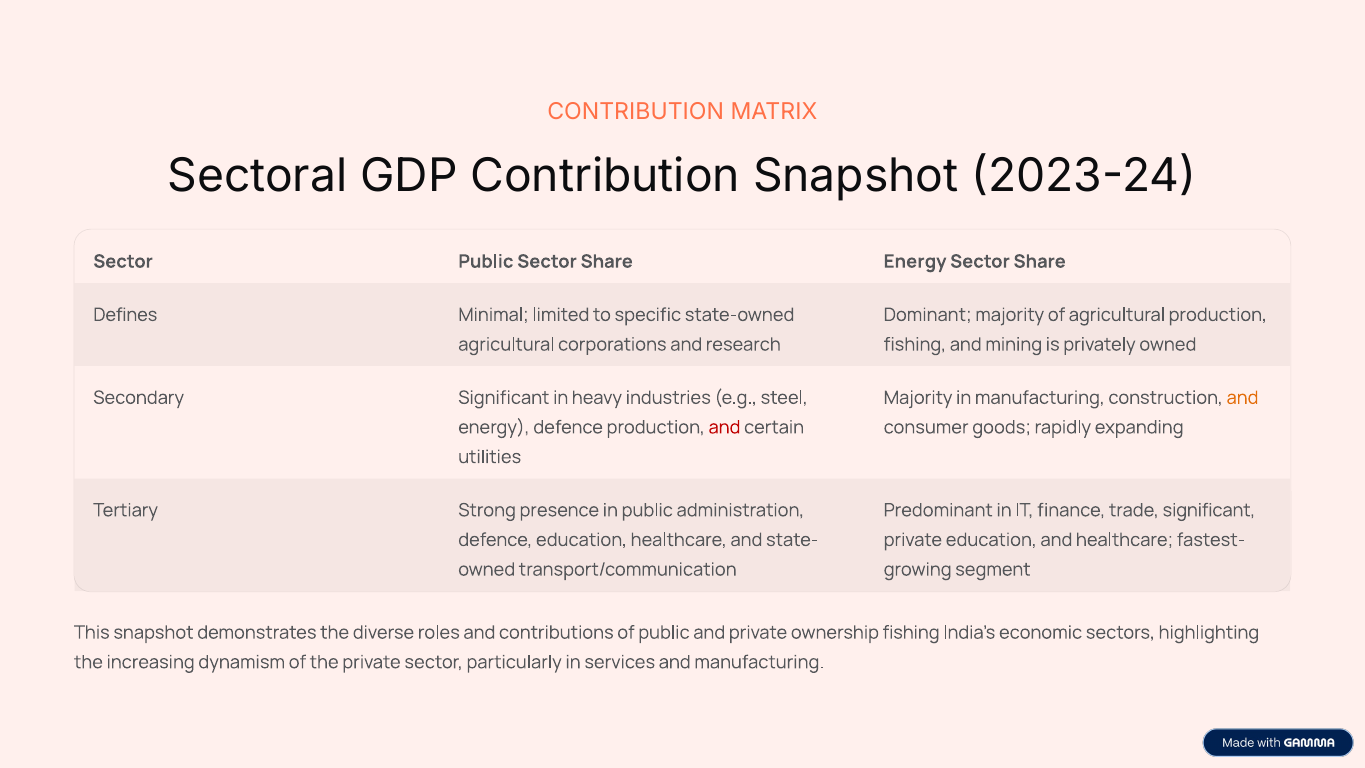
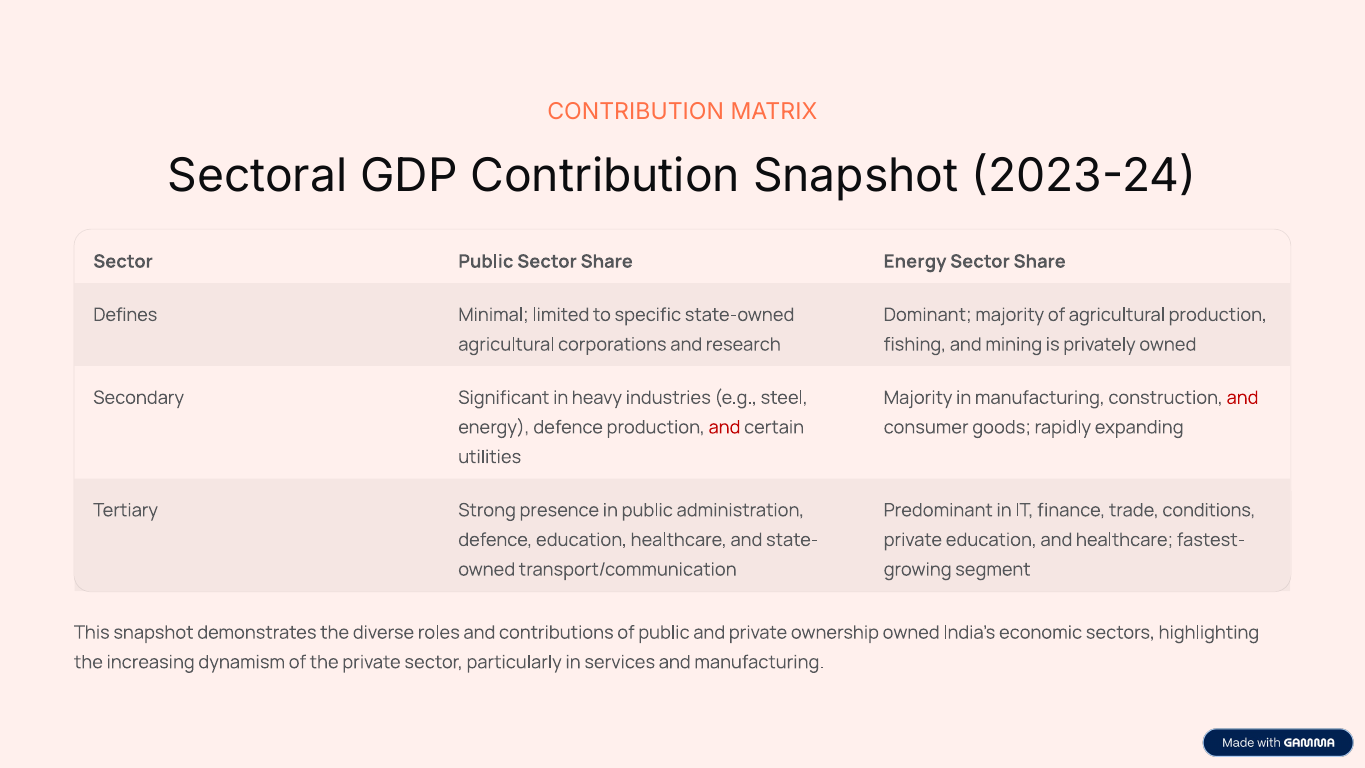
and at (1243, 398) colour: orange -> red
trade significant: significant -> conditions
ownership fishing: fishing -> owned
